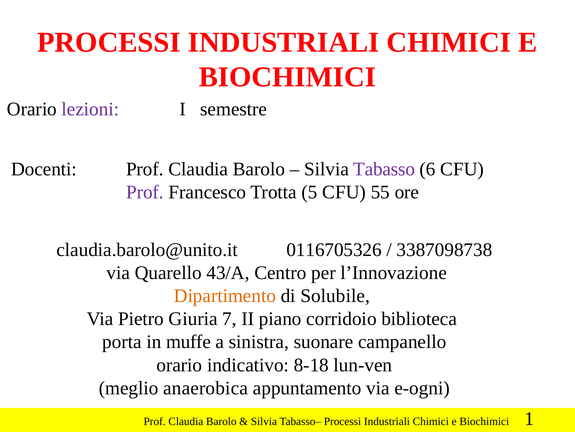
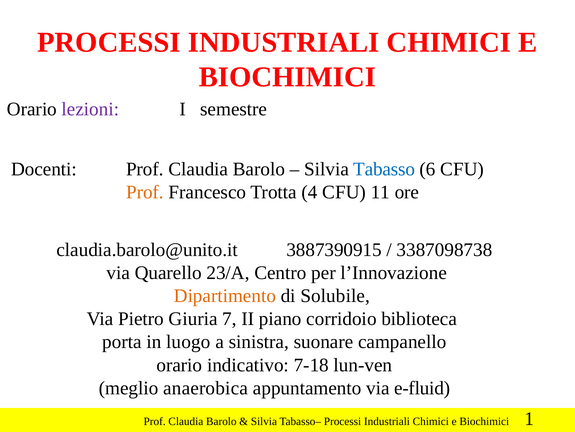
Tabasso colour: purple -> blue
Prof at (145, 192) colour: purple -> orange
5: 5 -> 4
55: 55 -> 11
0116705326: 0116705326 -> 3887390915
43/A: 43/A -> 23/A
muffe: muffe -> luogo
8-18: 8-18 -> 7-18
e-ogni: e-ogni -> e-fluid
